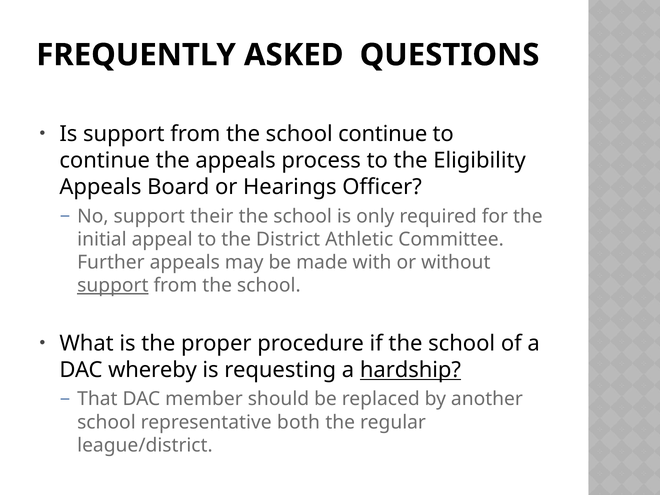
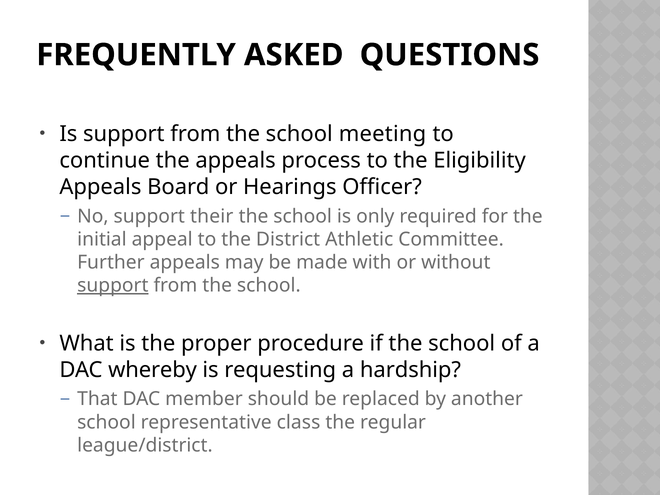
school continue: continue -> meeting
hardship underline: present -> none
both: both -> class
